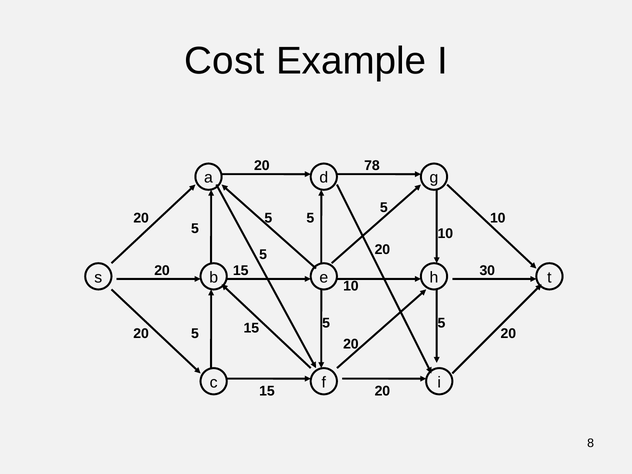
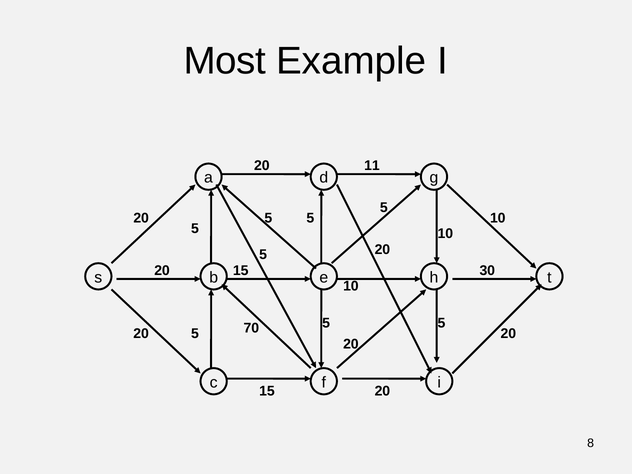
Cost: Cost -> Most
78: 78 -> 11
15 at (251, 328): 15 -> 70
